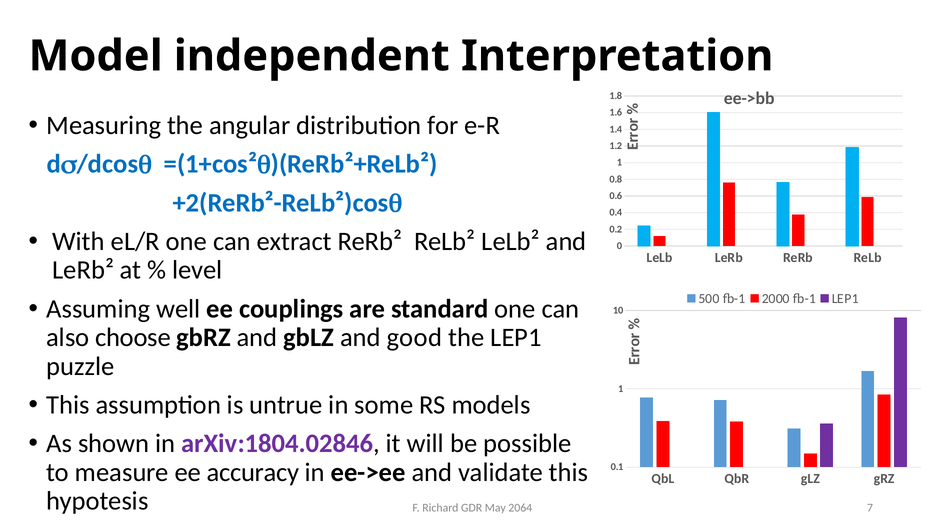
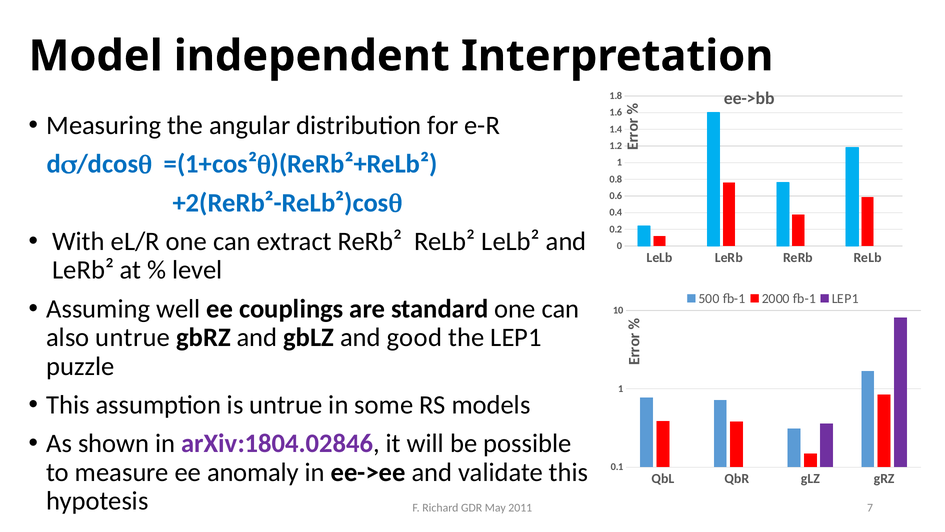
also choose: choose -> untrue
accuracy: accuracy -> anomaly
2064: 2064 -> 2011
